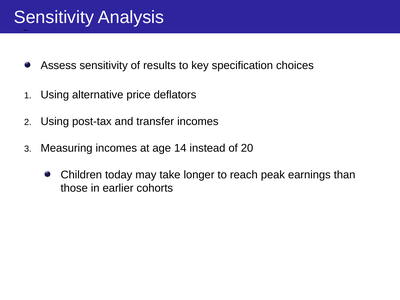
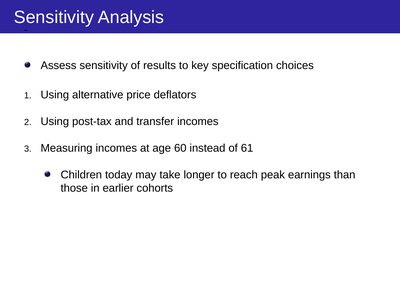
14: 14 -> 60
20: 20 -> 61
